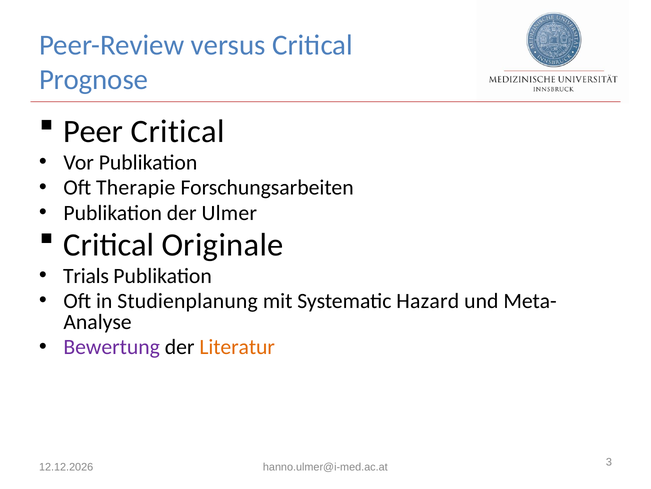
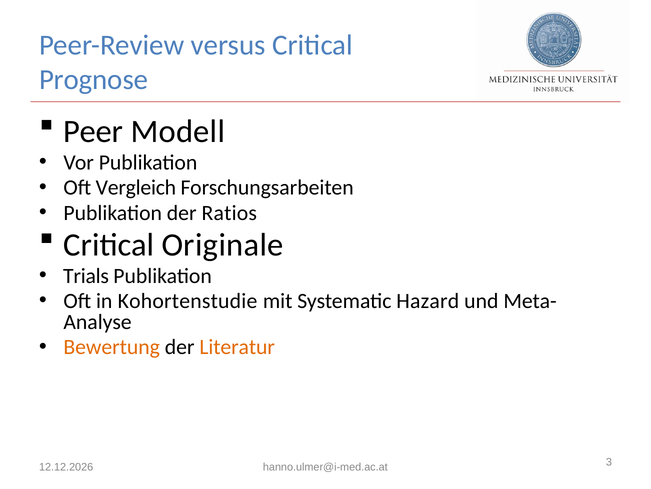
Peer Critical: Critical -> Modell
Therapie: Therapie -> Vergleich
Ulmer: Ulmer -> Ratios
Studienplanung: Studienplanung -> Kohortenstudie
Bewertung colour: purple -> orange
